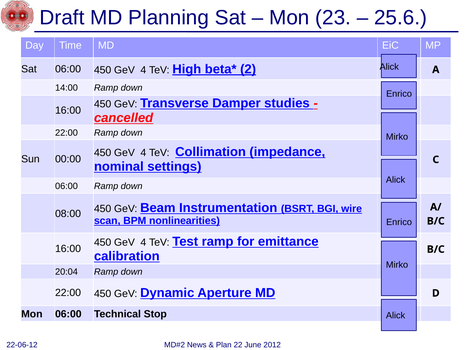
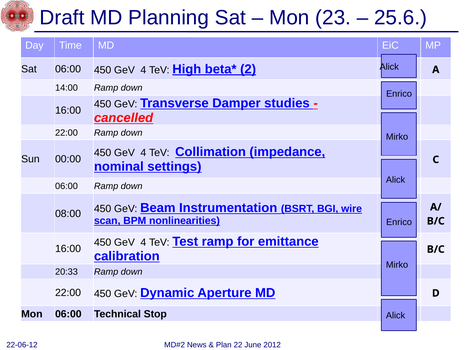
20:04: 20:04 -> 20:33
